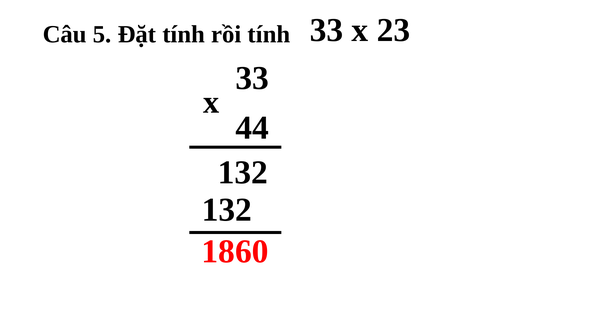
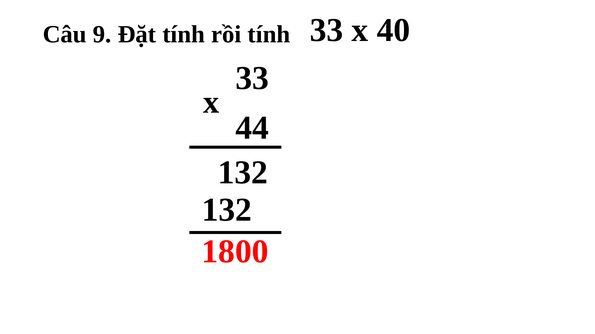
23: 23 -> 40
5: 5 -> 9
1860: 1860 -> 1800
